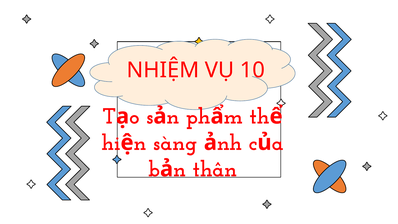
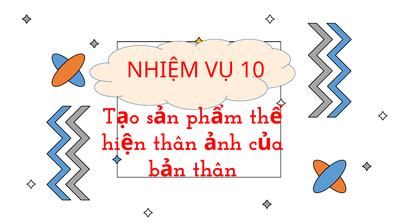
sàng at (175, 143): sàng -> thân
